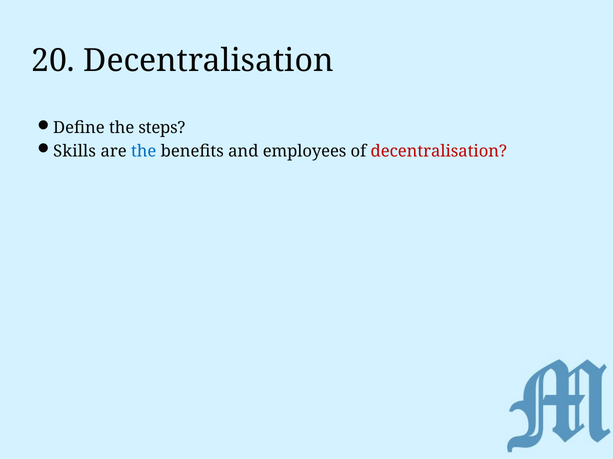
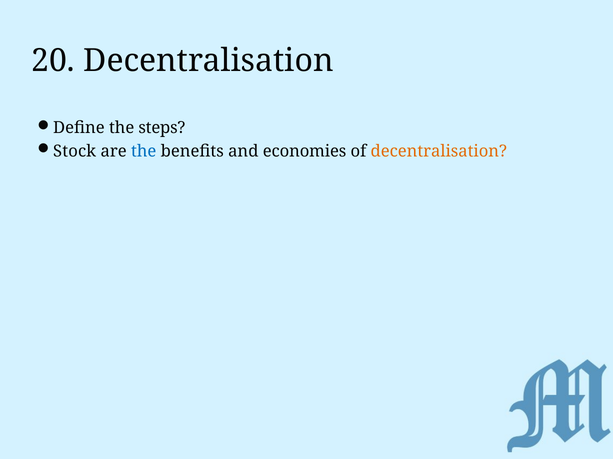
Skills: Skills -> Stock
employees: employees -> economies
decentralisation at (439, 151) colour: red -> orange
